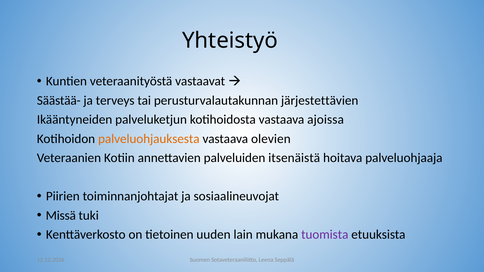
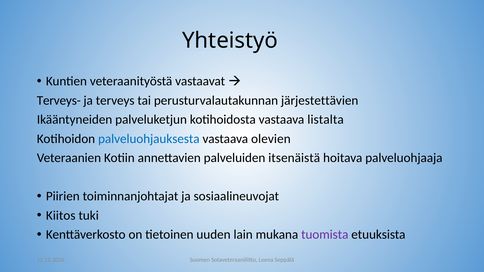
Säästää-: Säästää- -> Terveys-
ajoissa: ajoissa -> listalta
palveluohjauksesta colour: orange -> blue
Missä: Missä -> Kiitos
